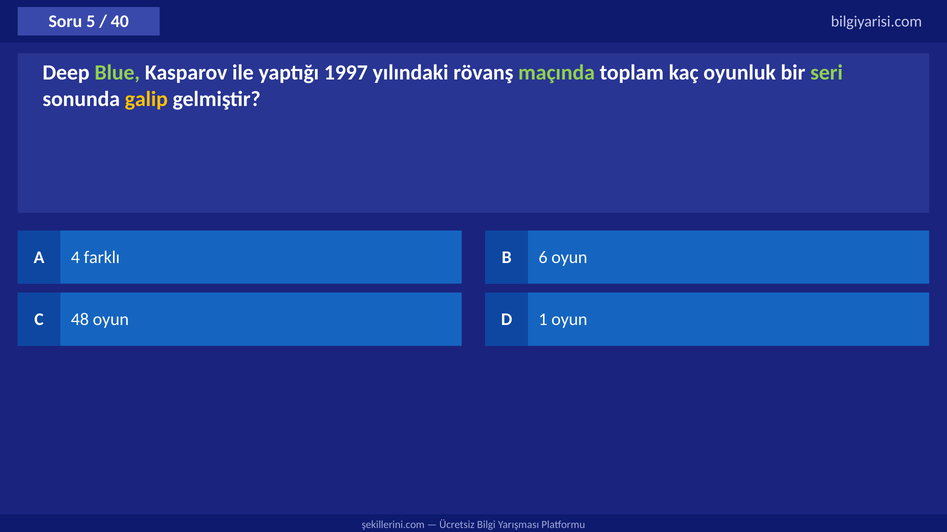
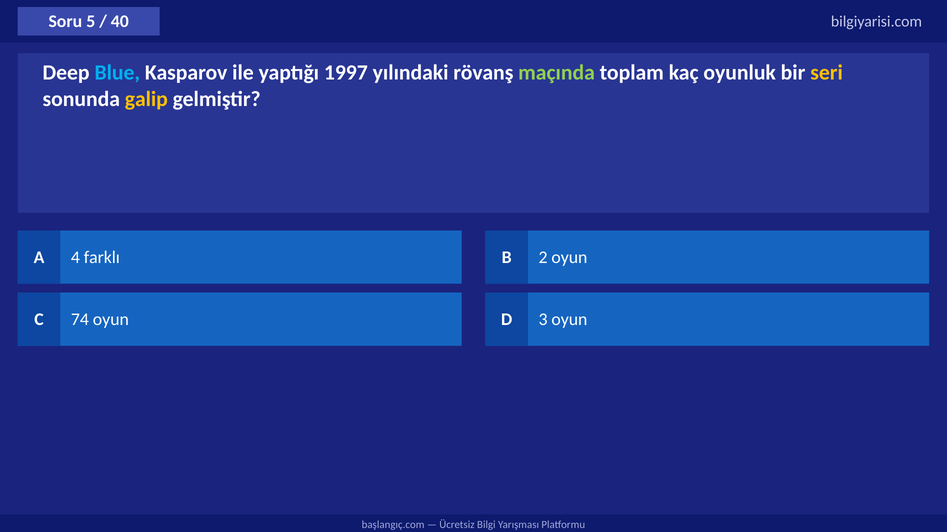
Blue colour: light green -> light blue
seri colour: light green -> yellow
6: 6 -> 2
48: 48 -> 74
1: 1 -> 3
şekillerini.com: şekillerini.com -> başlangıç.com
